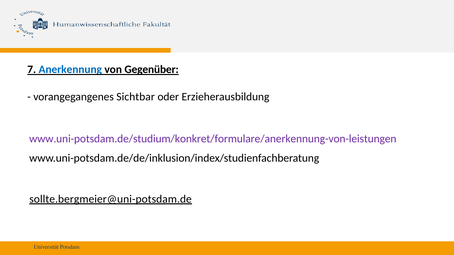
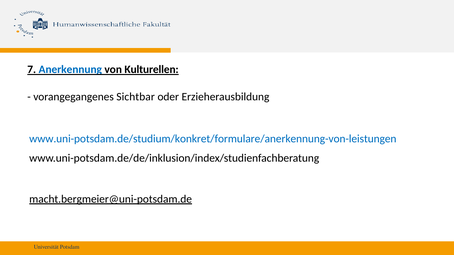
Gegenüber: Gegenüber -> Kulturellen
www.uni-potsdam.de/studium/konkret/formulare/anerkennung-von-leistungen colour: purple -> blue
sollte.bergmeier@uni-potsdam.de: sollte.bergmeier@uni-potsdam.de -> macht.bergmeier@uni-potsdam.de
